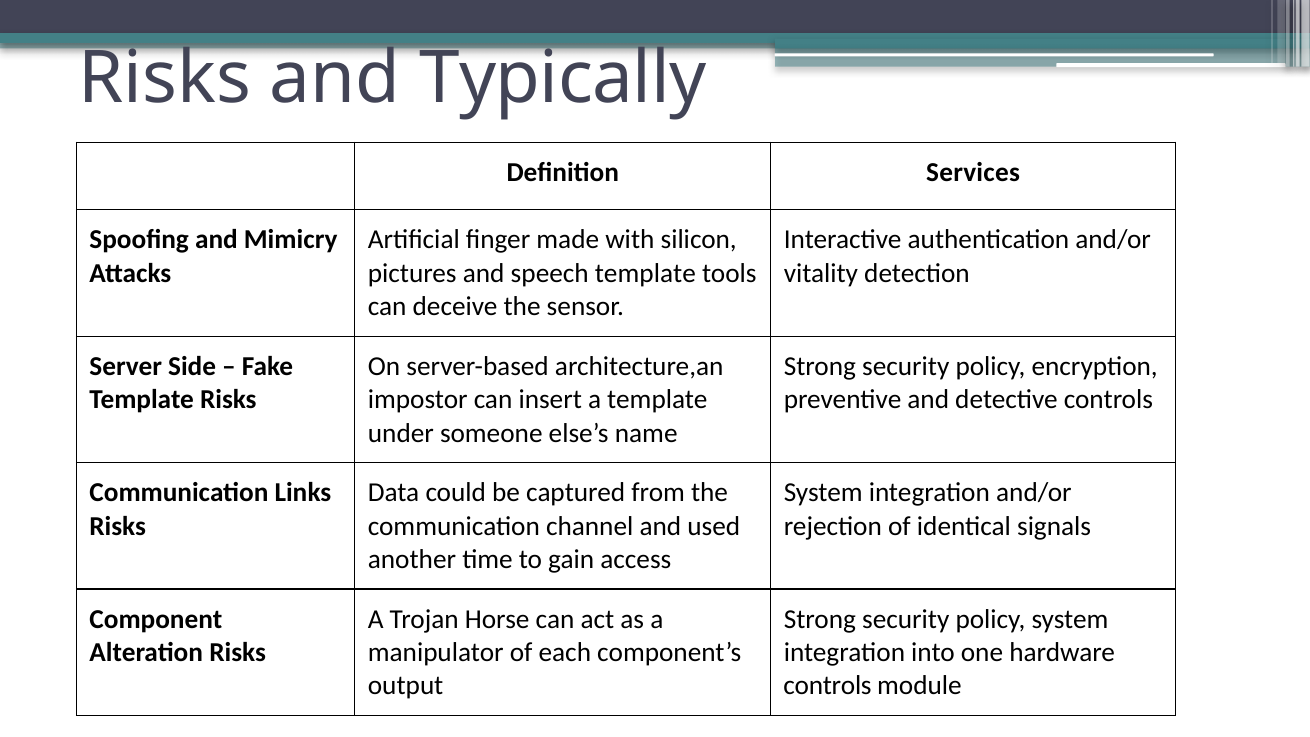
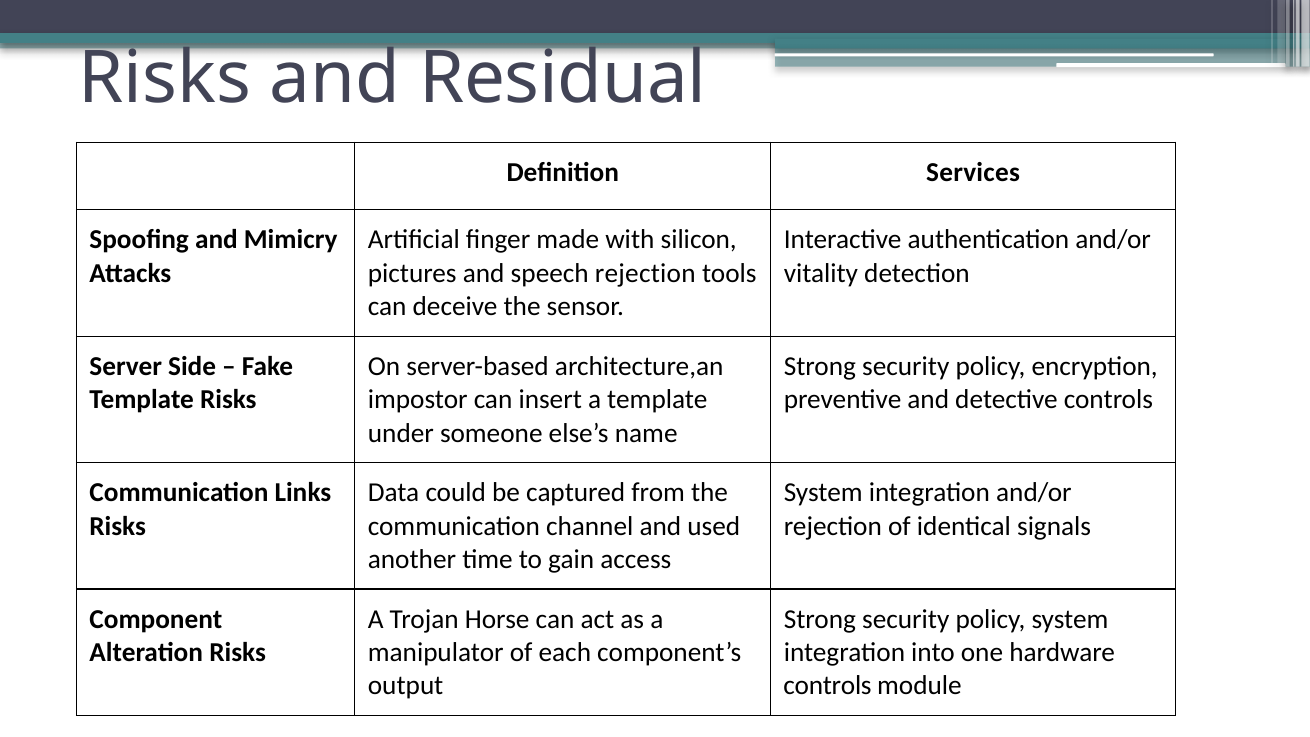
Typically: Typically -> Residual
speech template: template -> rejection
